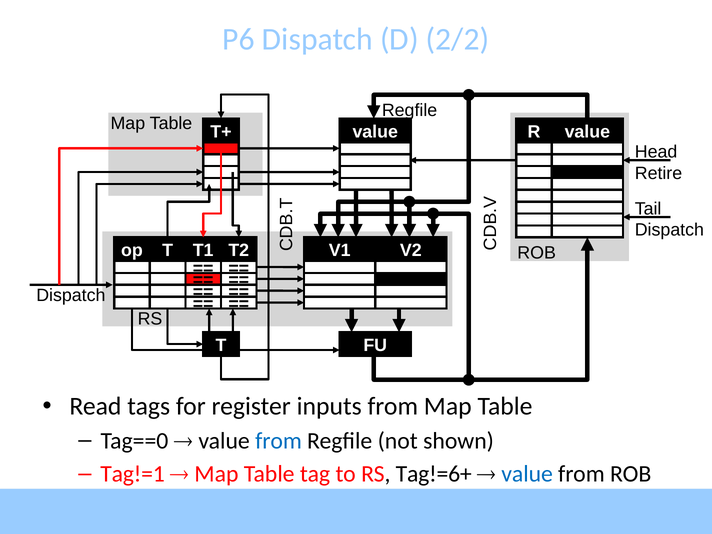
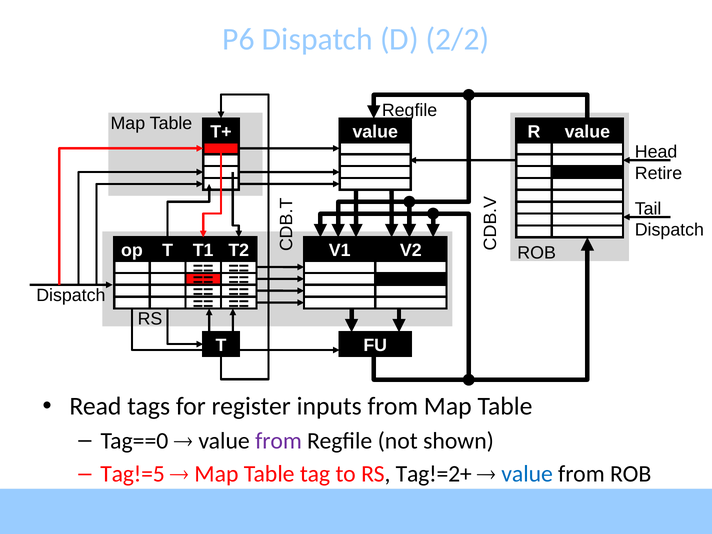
from at (278, 441) colour: blue -> purple
Tag!=1: Tag!=1 -> Tag!=5
Tag!=6+: Tag!=6+ -> Tag!=2+
